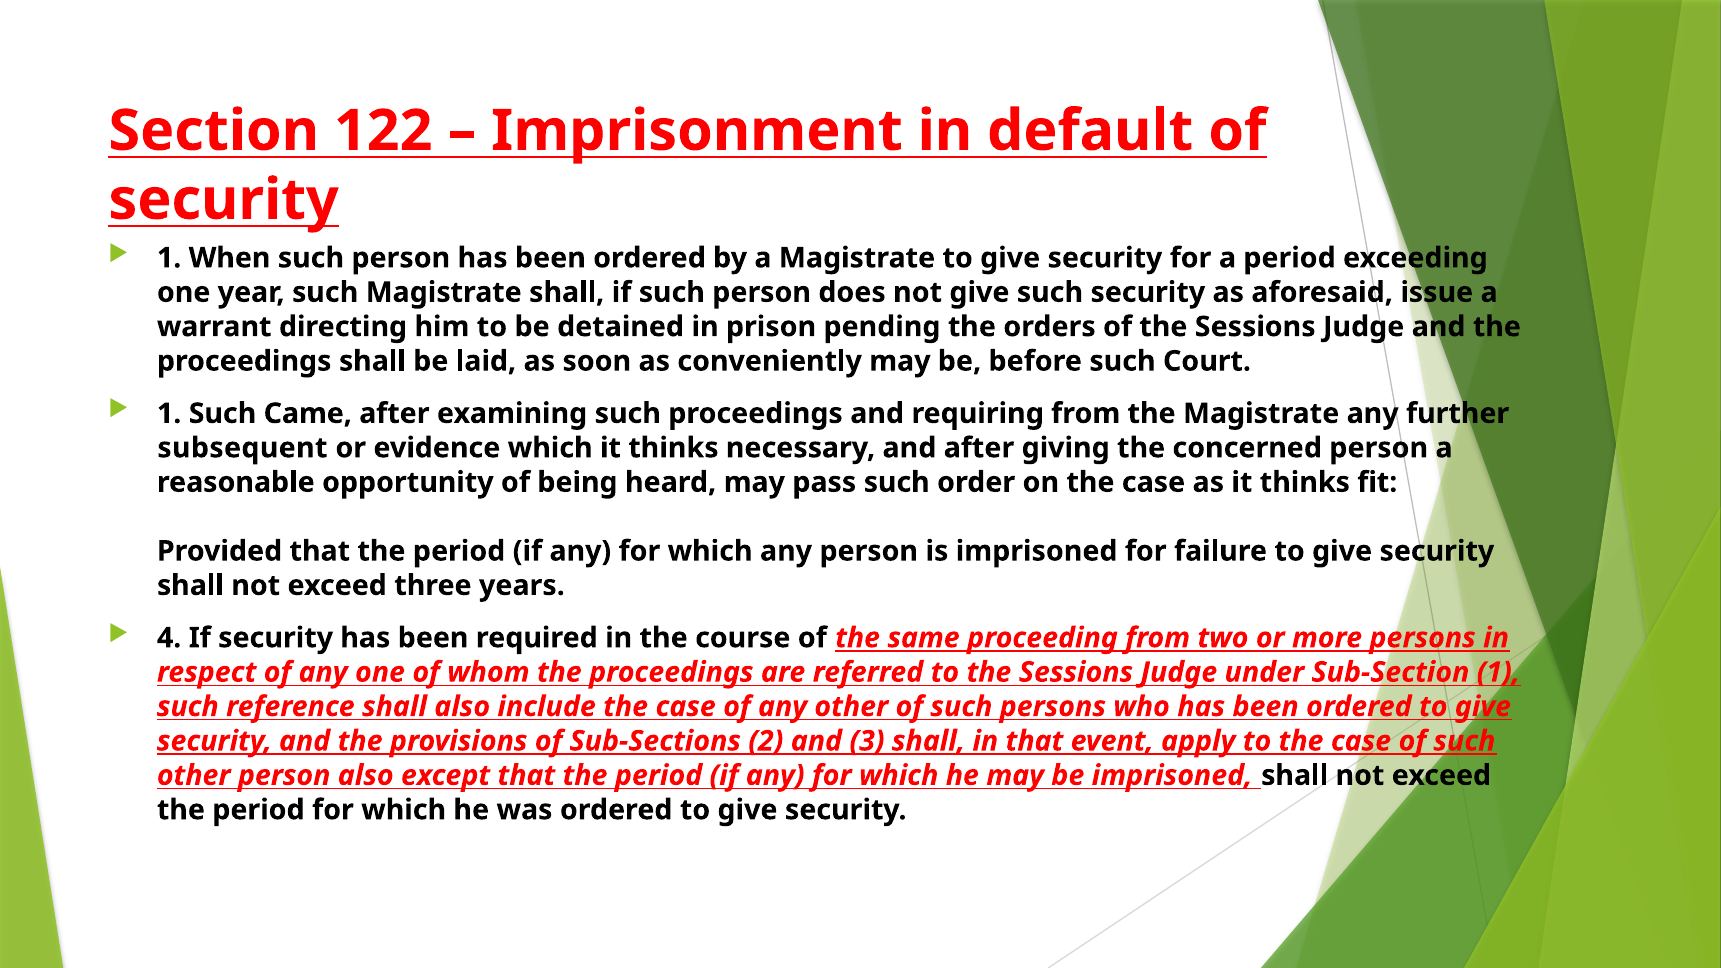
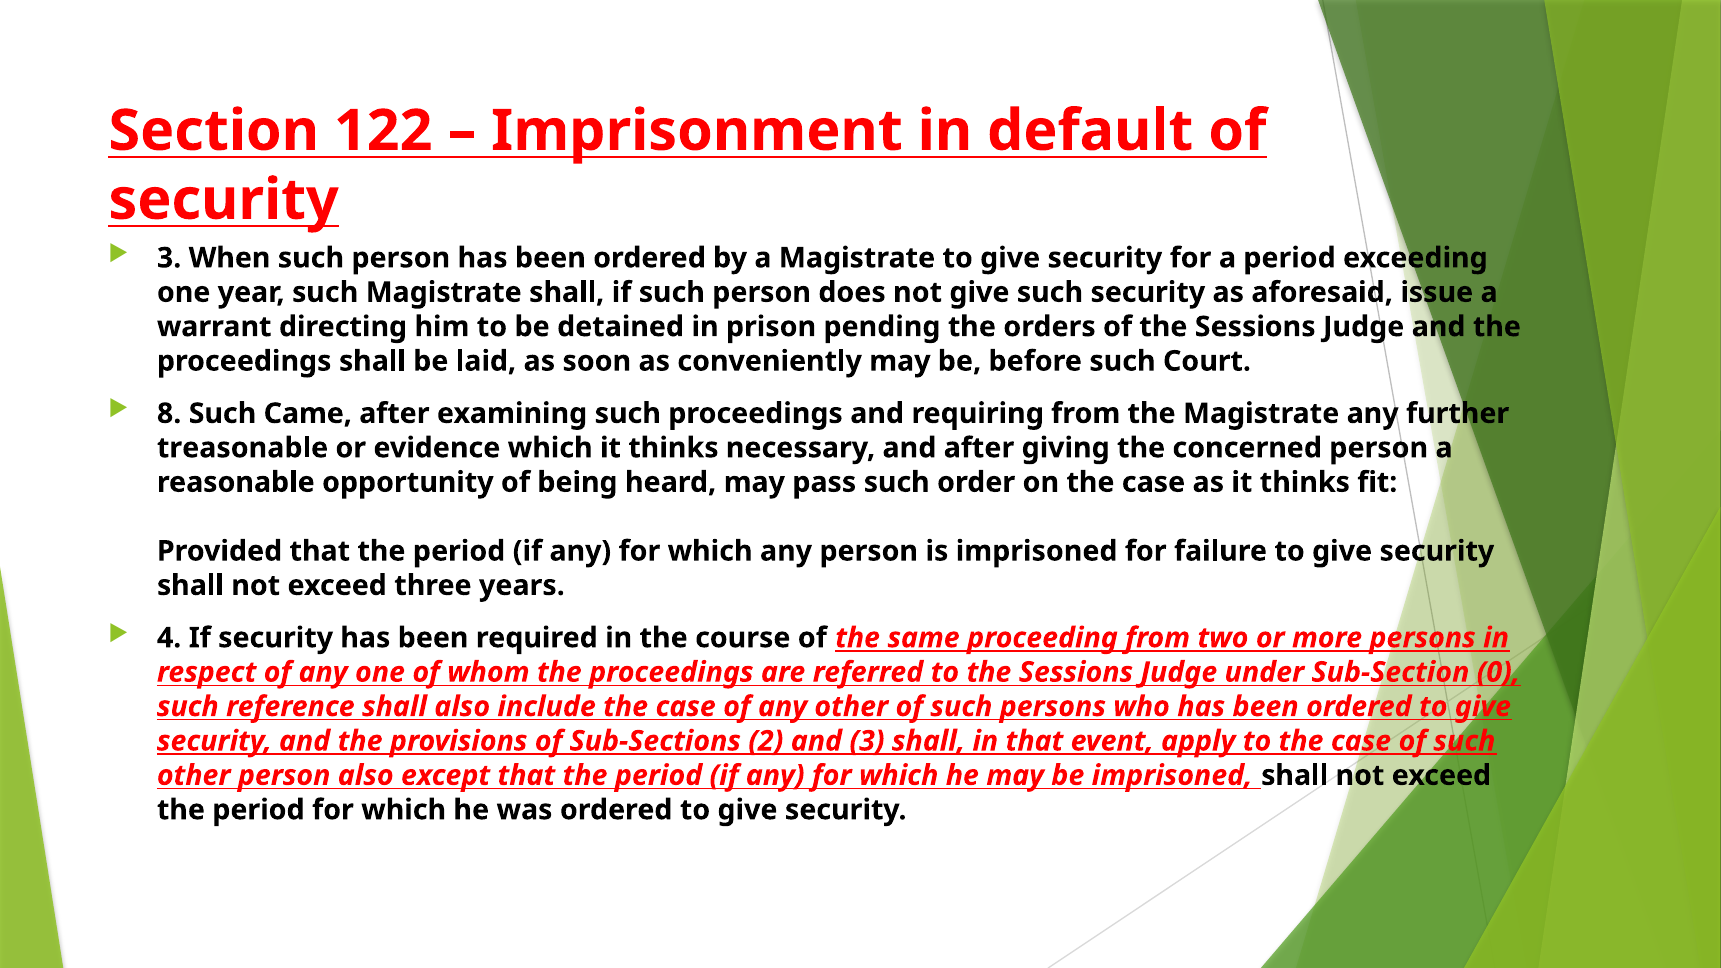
1 at (169, 258): 1 -> 3
1 at (169, 414): 1 -> 8
subsequent: subsequent -> treasonable
Sub-Section 1: 1 -> 0
